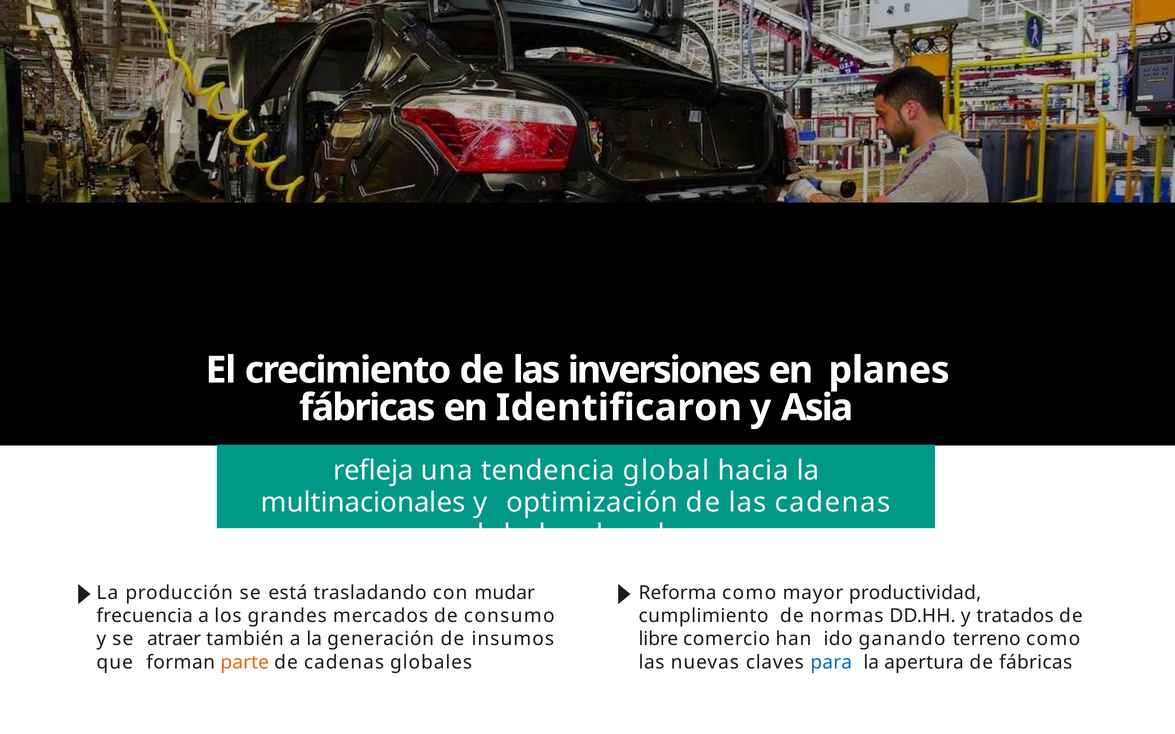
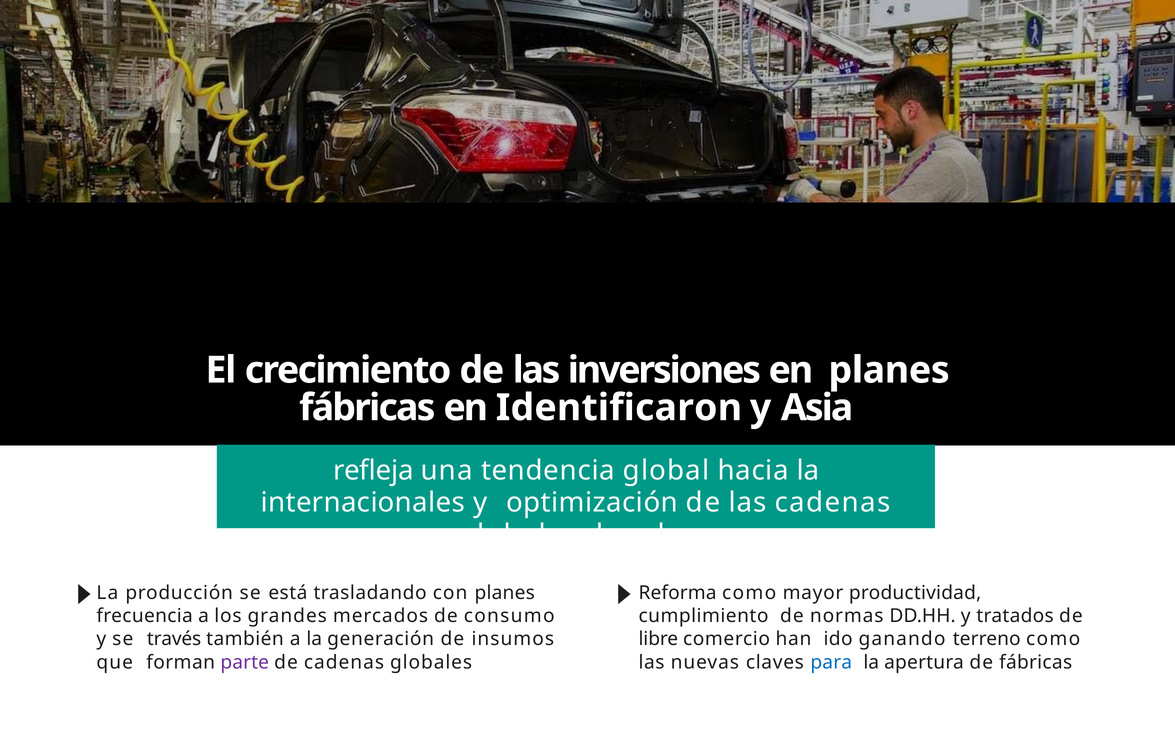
multinacionales: multinacionales -> internacionales
con mudar: mudar -> planes
atraer: atraer -> través
parte colour: orange -> purple
